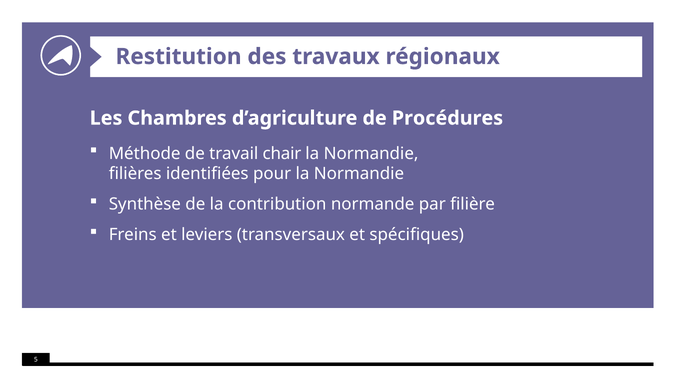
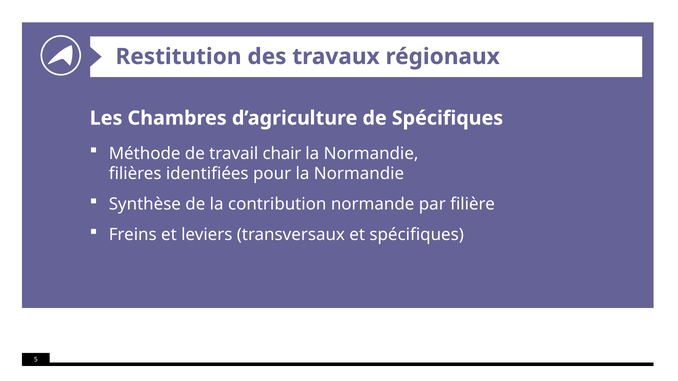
de Procédures: Procédures -> Spécifiques
